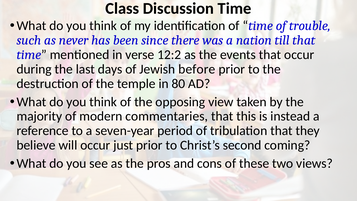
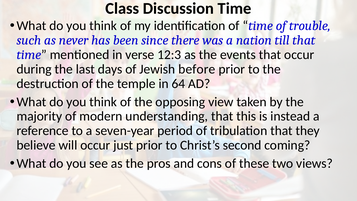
12:2: 12:2 -> 12:3
80: 80 -> 64
commentaries: commentaries -> understanding
